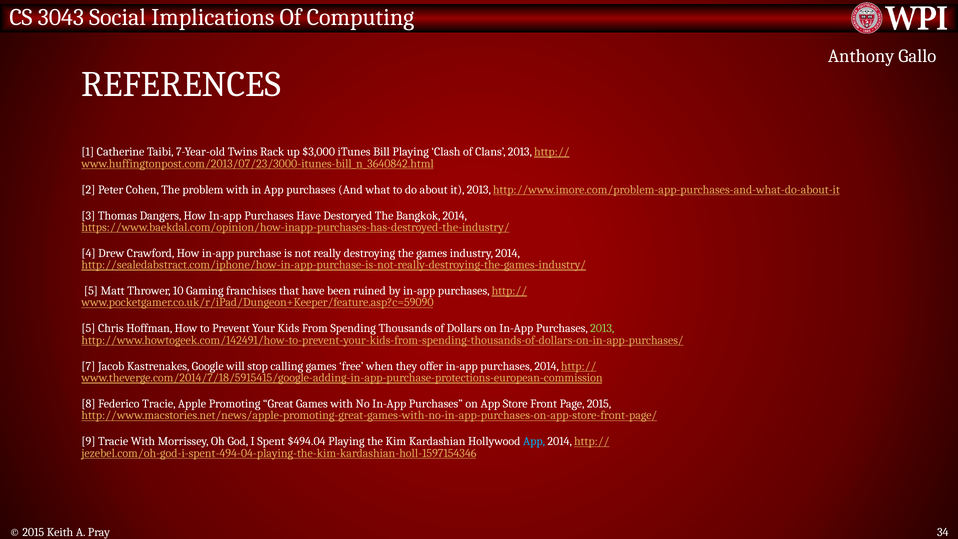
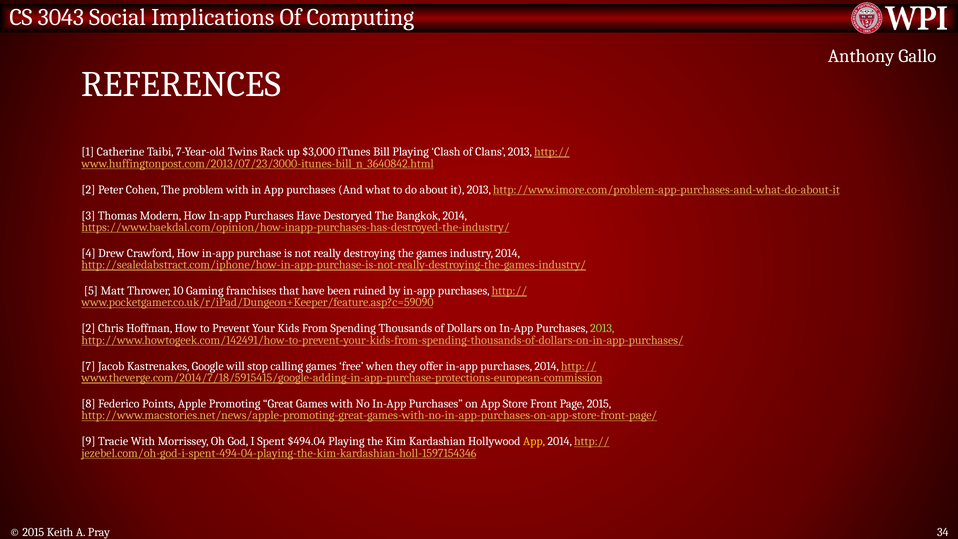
Dangers: Dangers -> Modern
5 at (88, 328): 5 -> 2
Federico Tracie: Tracie -> Points
App at (534, 441) colour: light blue -> yellow
